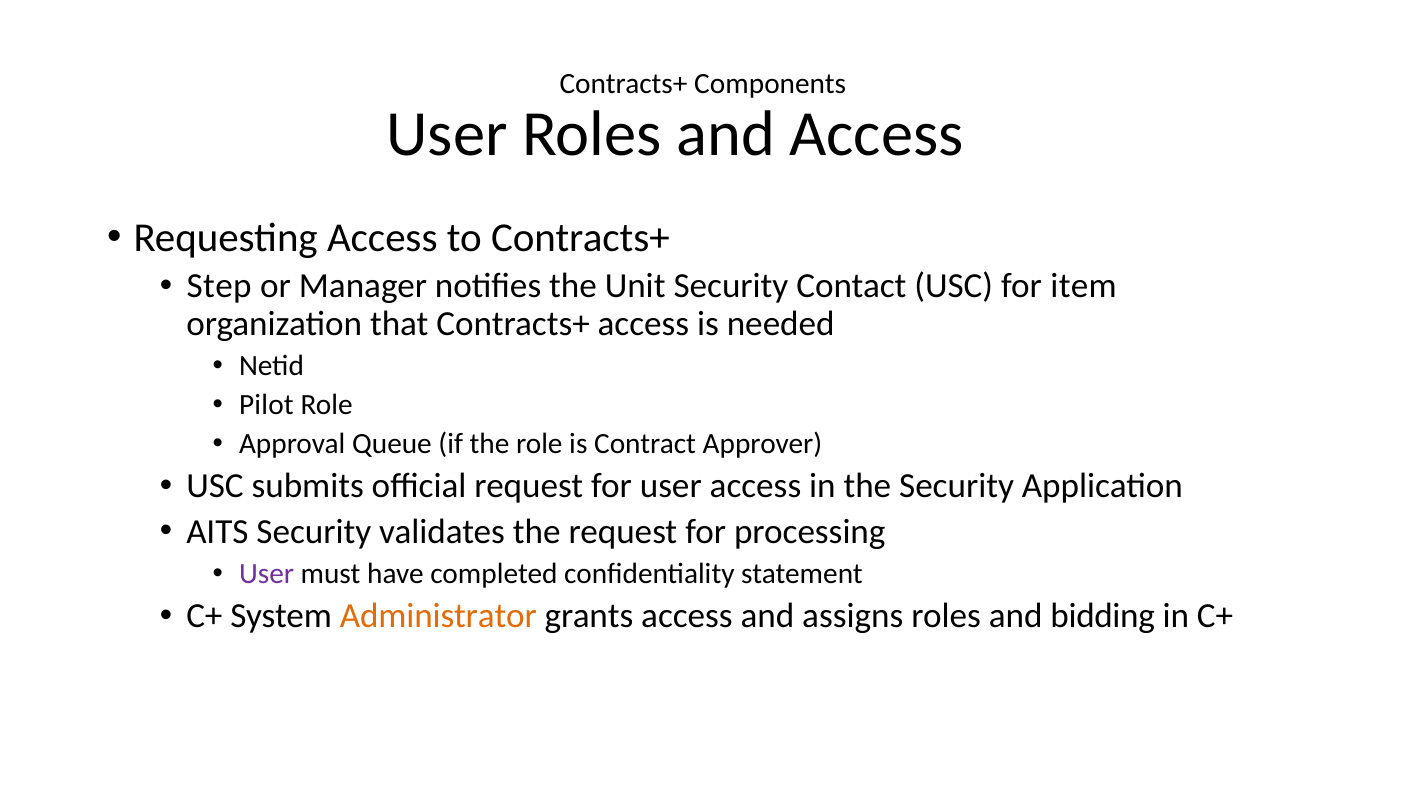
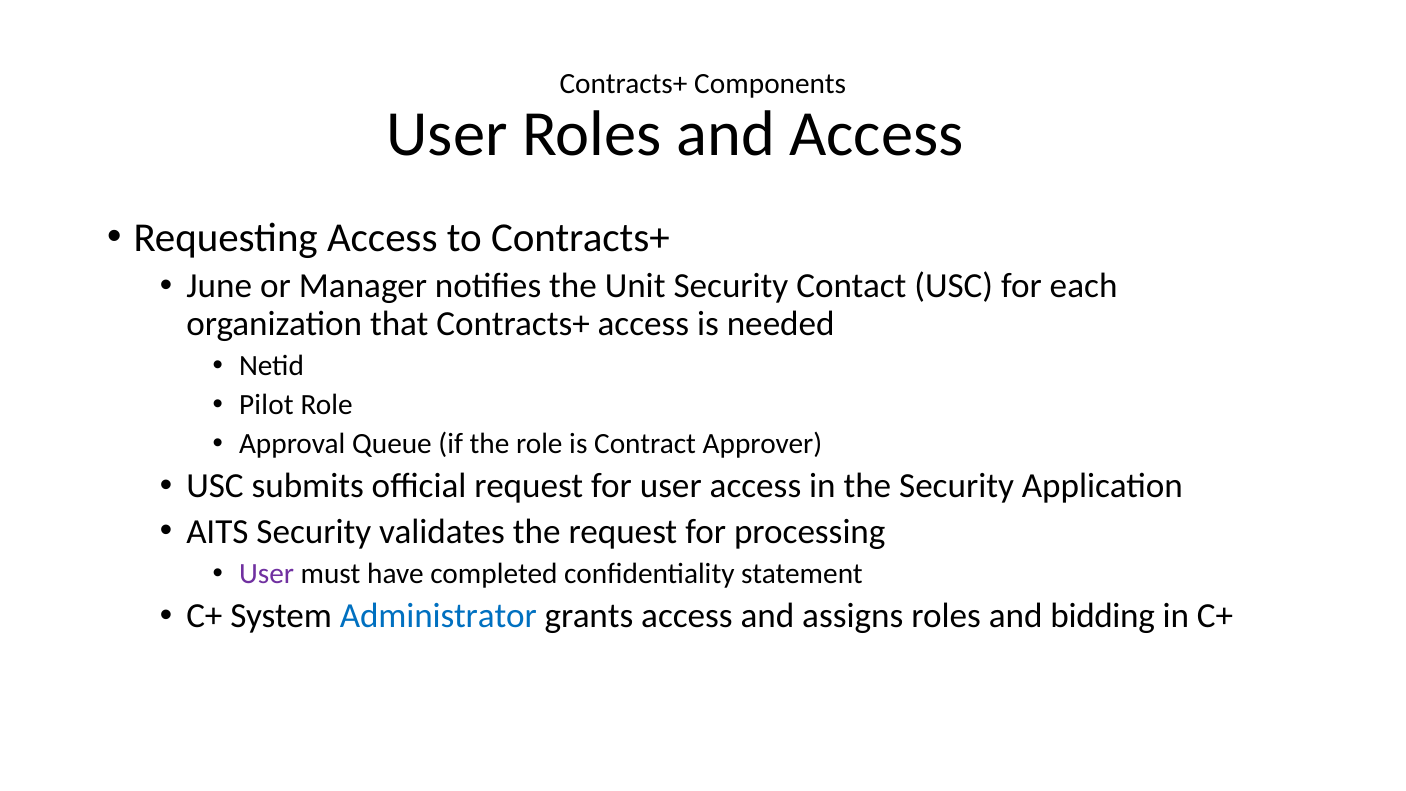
Step: Step -> June
item: item -> each
Administrator colour: orange -> blue
